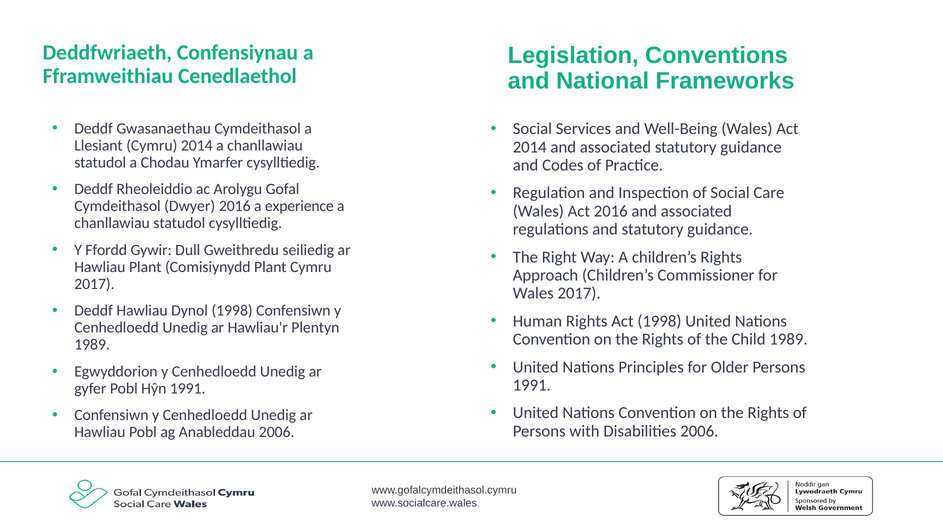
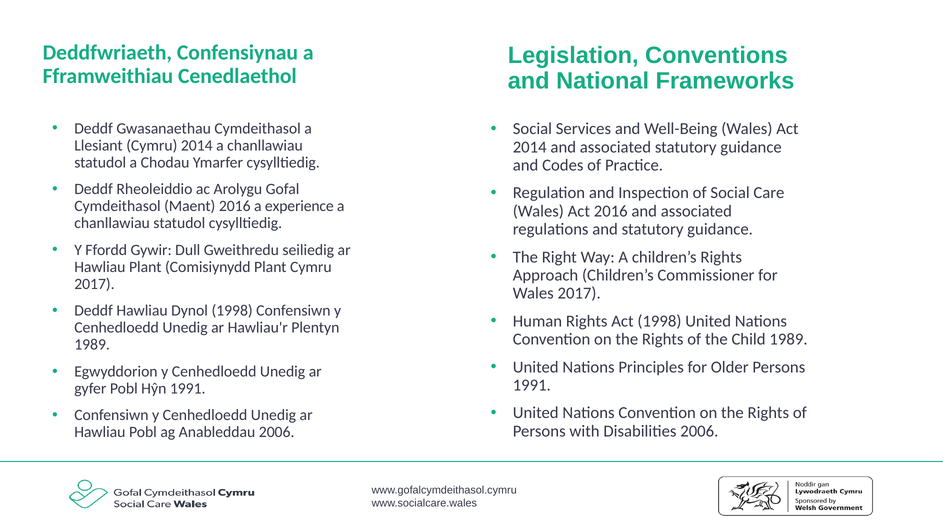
Dwyer: Dwyer -> Maent
